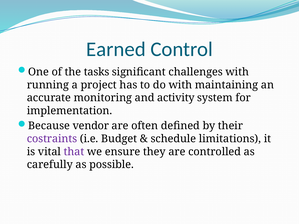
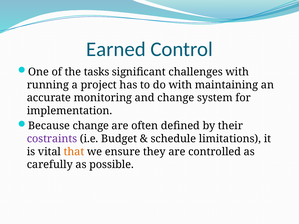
and activity: activity -> change
Because vendor: vendor -> change
that colour: purple -> orange
